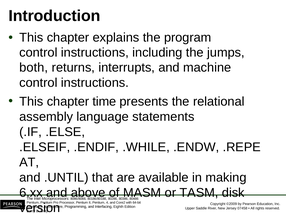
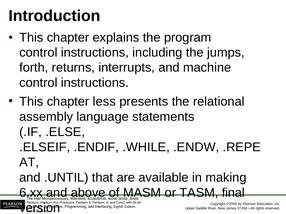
both: both -> forth
time: time -> less
disk: disk -> final
